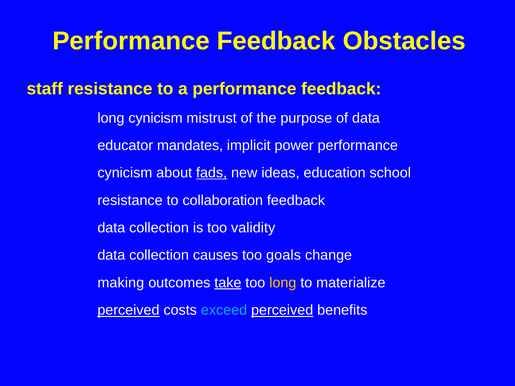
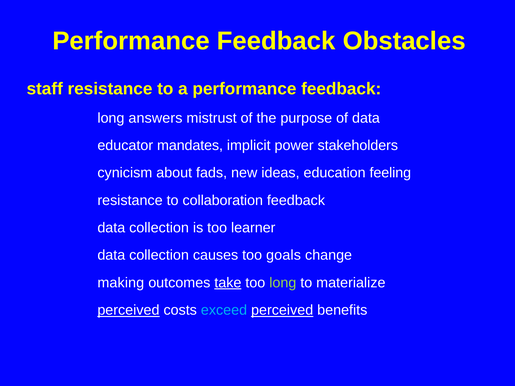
long cynicism: cynicism -> answers
power performance: performance -> stakeholders
fads underline: present -> none
school: school -> feeling
validity: validity -> learner
long at (283, 283) colour: yellow -> light green
